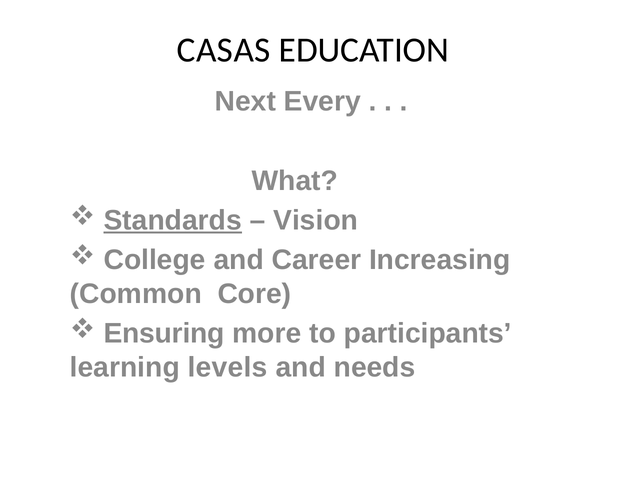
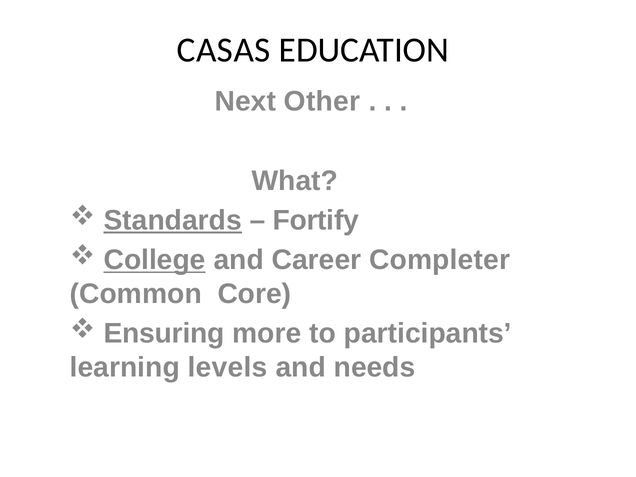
Every: Every -> Other
Vision: Vision -> Fortify
College underline: none -> present
Increasing: Increasing -> Completer
